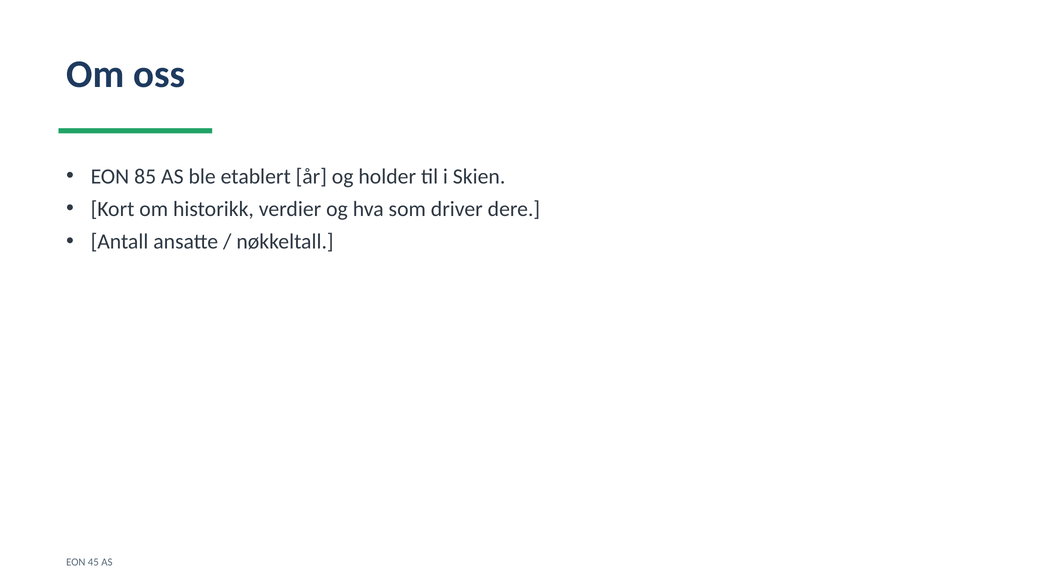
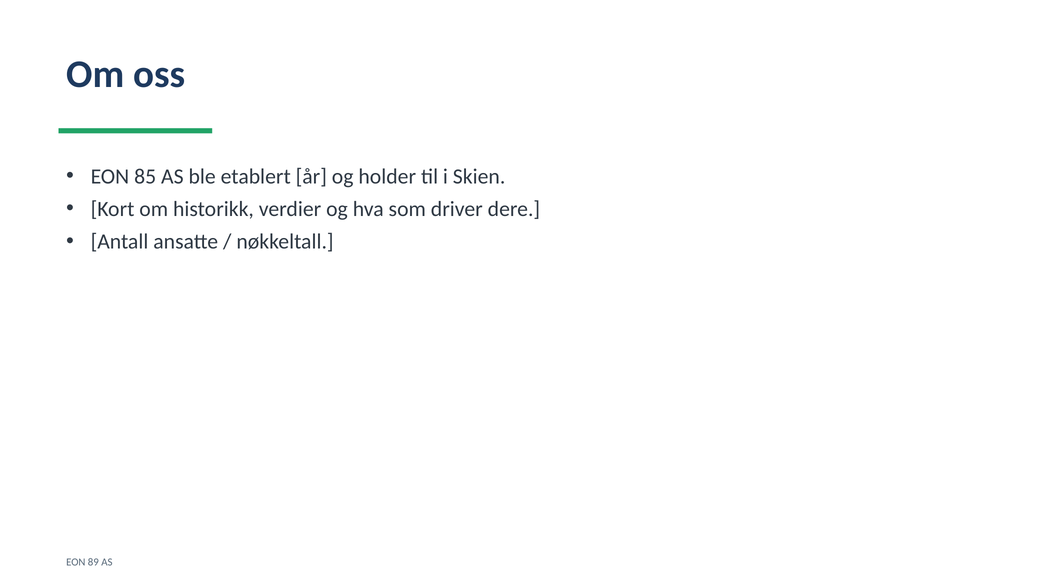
45: 45 -> 89
